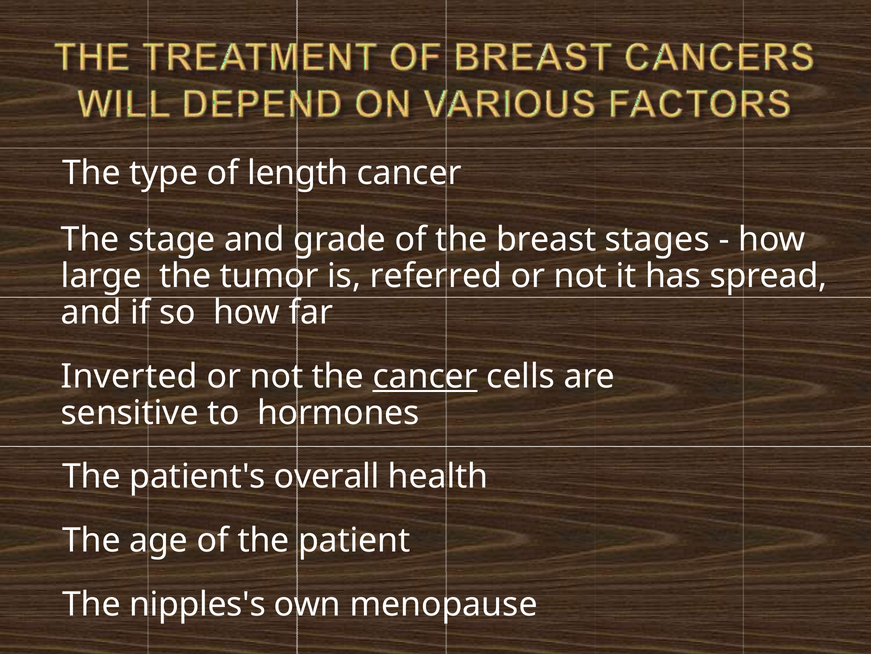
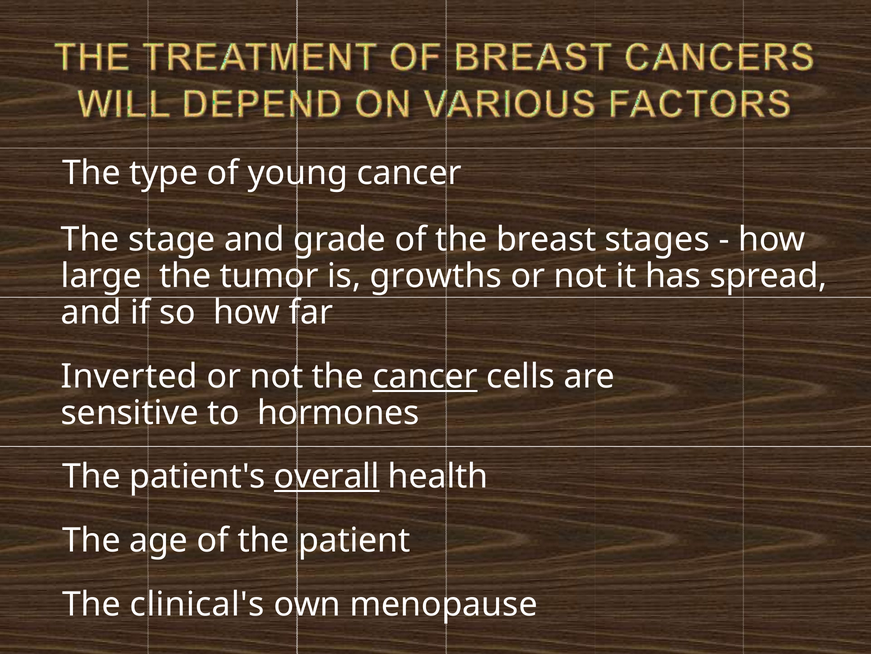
length: length -> young
referred: referred -> growths
overall underline: none -> present
nipples's: nipples's -> clinical's
